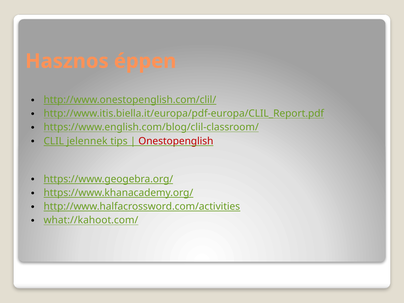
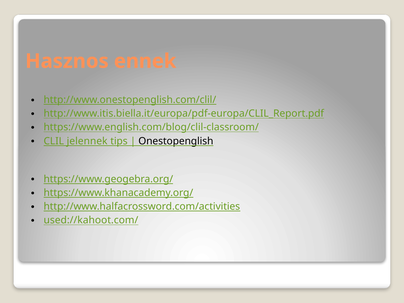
éppen: éppen -> ennek
Onestopenglish colour: red -> black
what://kahoot.com/: what://kahoot.com/ -> used://kahoot.com/
